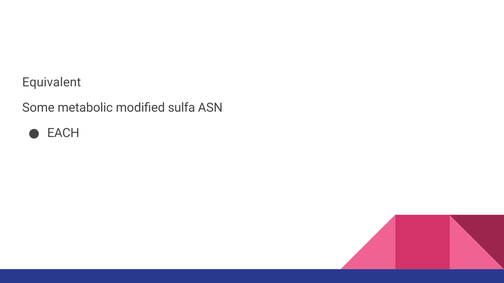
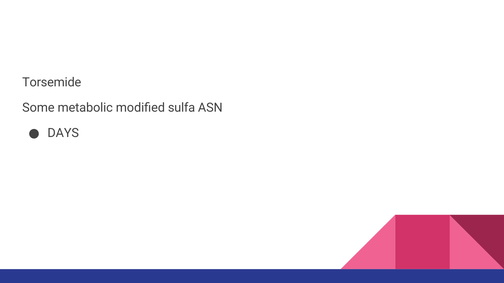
Equivalent: Equivalent -> Torsemide
EACH: EACH -> DAYS
